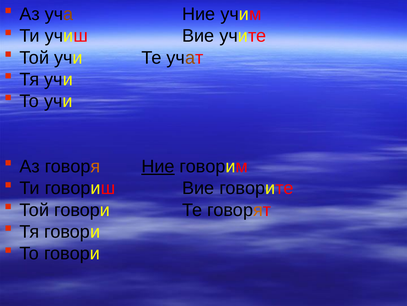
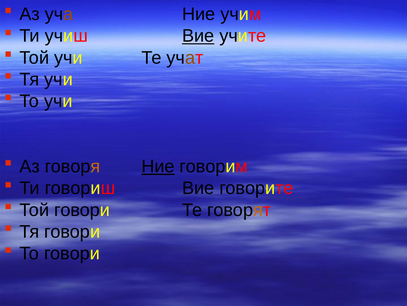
Вие at (198, 36) underline: none -> present
